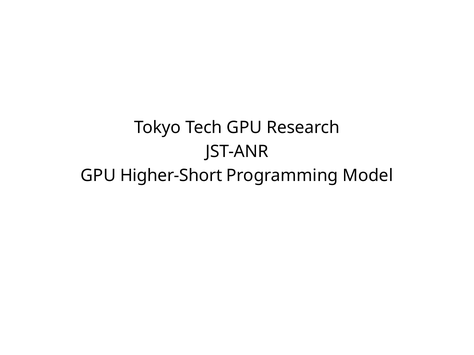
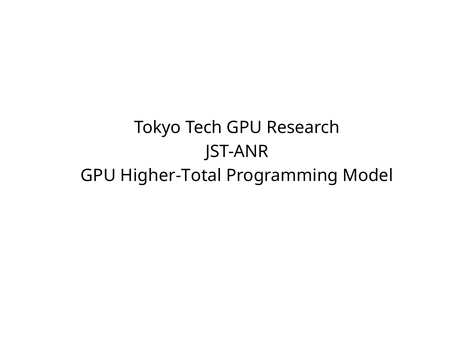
Higher-Short: Higher-Short -> Higher-Total
